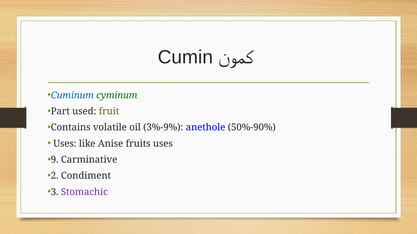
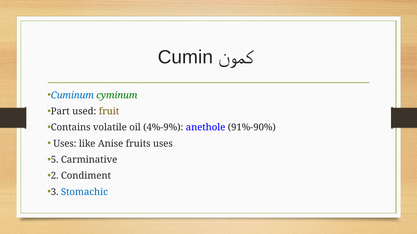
3%-9%: 3%-9% -> 4%-9%
50%-90%: 50%-90% -> 91%-90%
9: 9 -> 5
Stomachic colour: purple -> blue
